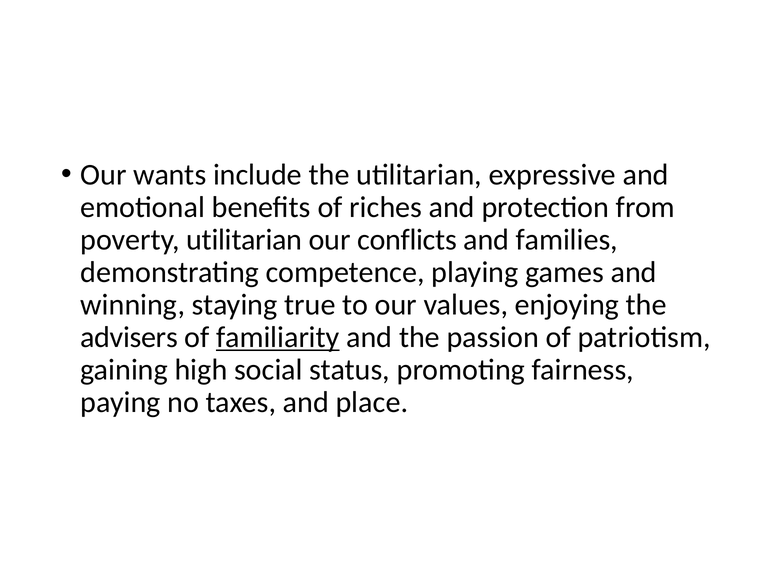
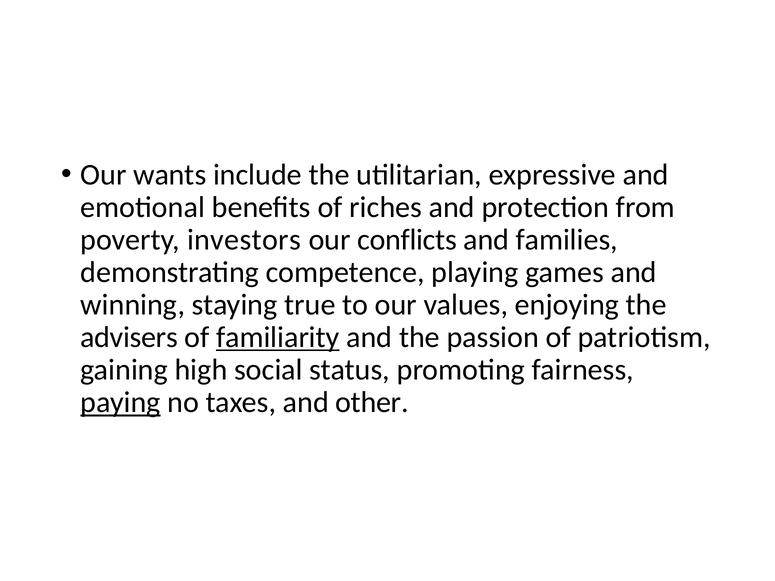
poverty utilitarian: utilitarian -> investors
paying underline: none -> present
place: place -> other
